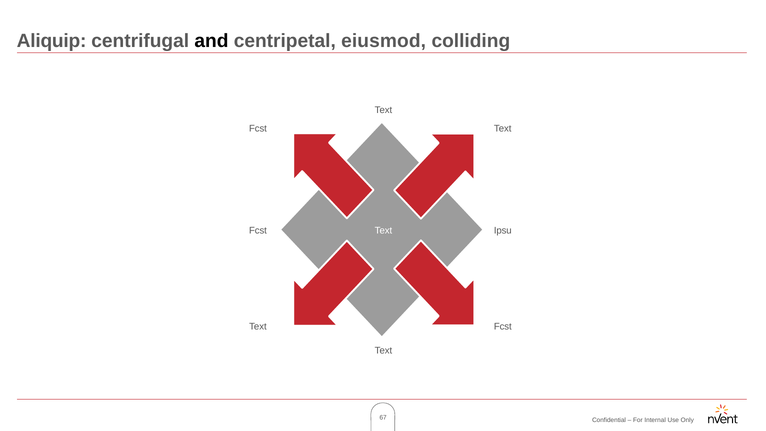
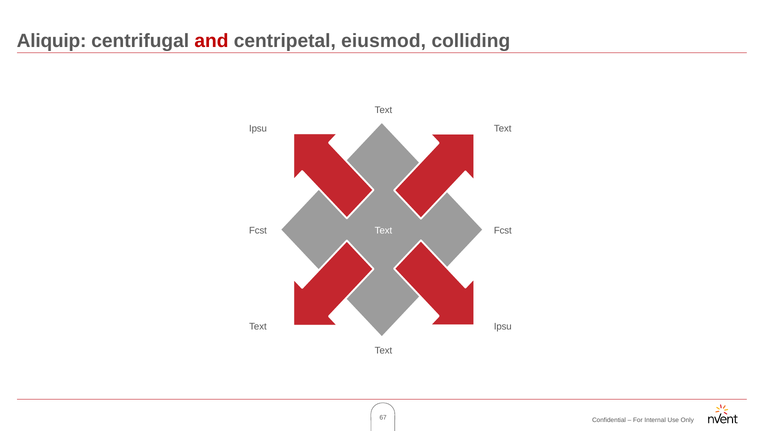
and colour: black -> red
Fcst at (258, 128): Fcst -> Ipsu
Ipsu at (503, 230): Ipsu -> Fcst
Fcst at (503, 327): Fcst -> Ipsu
